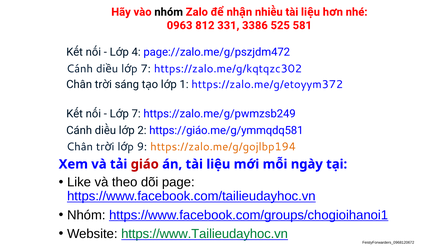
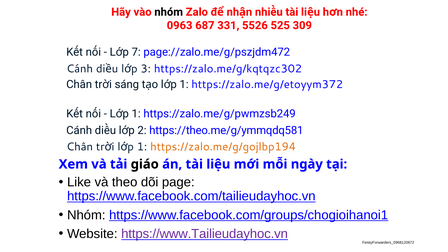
812: 812 -> 687
3386: 3386 -> 5526
581: 581 -> 309
4: 4 -> 7
7 at (146, 69): 7 -> 3
7 at (136, 114): 7 -> 1
https://giáo.me/g/ymmqdq581: https://giáo.me/g/ymmqdq581 -> https://theo.me/g/ymmqdq581
9 at (142, 147): 9 -> 1
giáo colour: red -> black
https://www.Tailieudayhoc.vn colour: green -> purple
